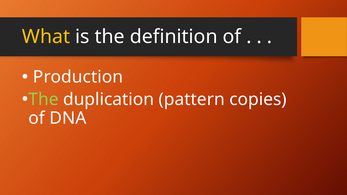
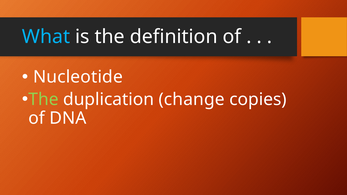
What colour: yellow -> light blue
Production: Production -> Nucleotide
pattern: pattern -> change
